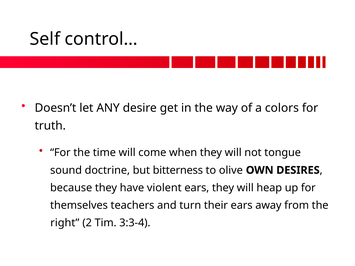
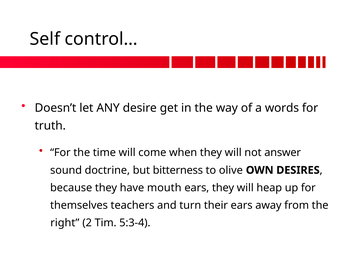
colors: colors -> words
tongue: tongue -> answer
violent: violent -> mouth
3:3-4: 3:3-4 -> 5:3-4
